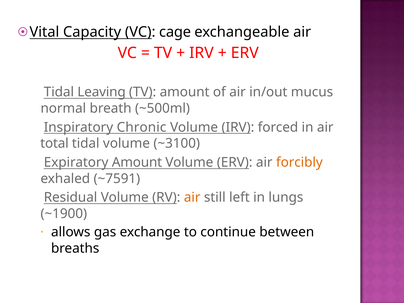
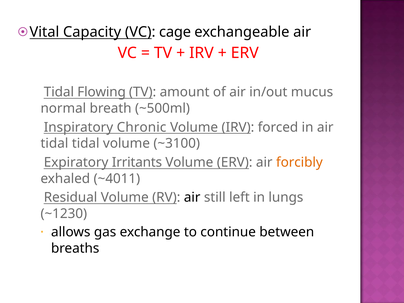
Leaving: Leaving -> Flowing
total at (55, 143): total -> tidal
Amount at (137, 162): Amount -> Irritants
~7591: ~7591 -> ~4011
air at (192, 198) colour: orange -> black
~1900: ~1900 -> ~1230
